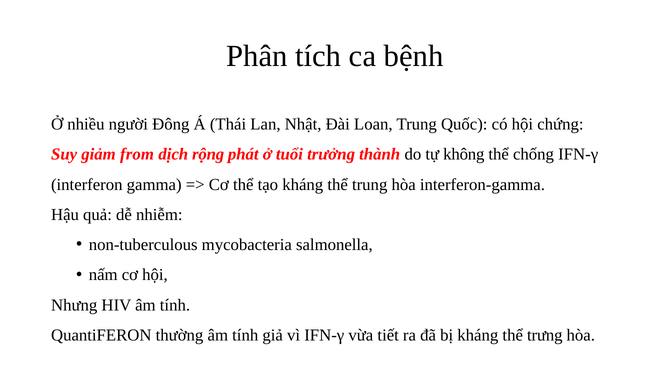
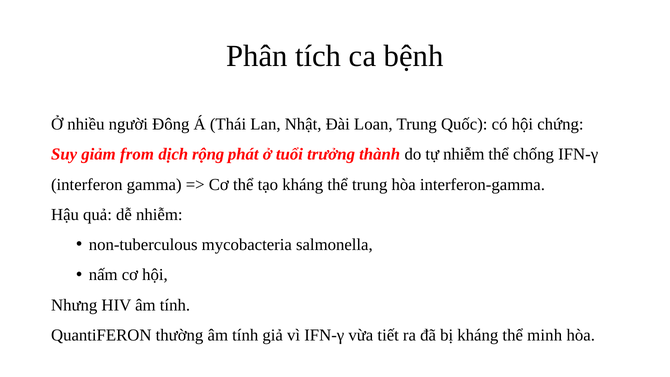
tự không: không -> nhiễm
trưng: trưng -> minh
